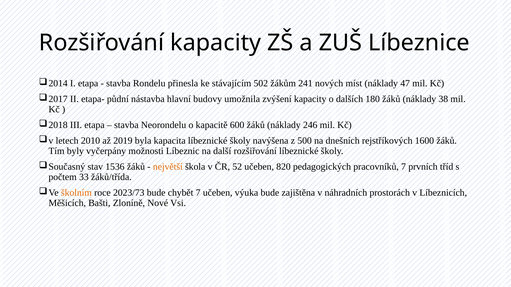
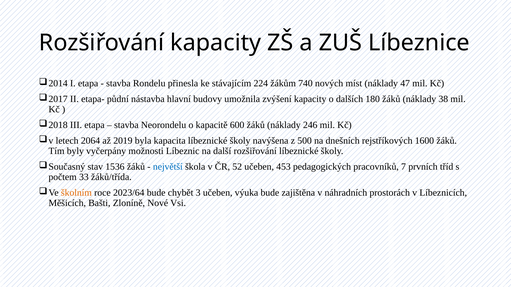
502: 502 -> 224
241: 241 -> 740
2010: 2010 -> 2064
největší colour: orange -> blue
820: 820 -> 453
2023/73: 2023/73 -> 2023/64
chybět 7: 7 -> 3
